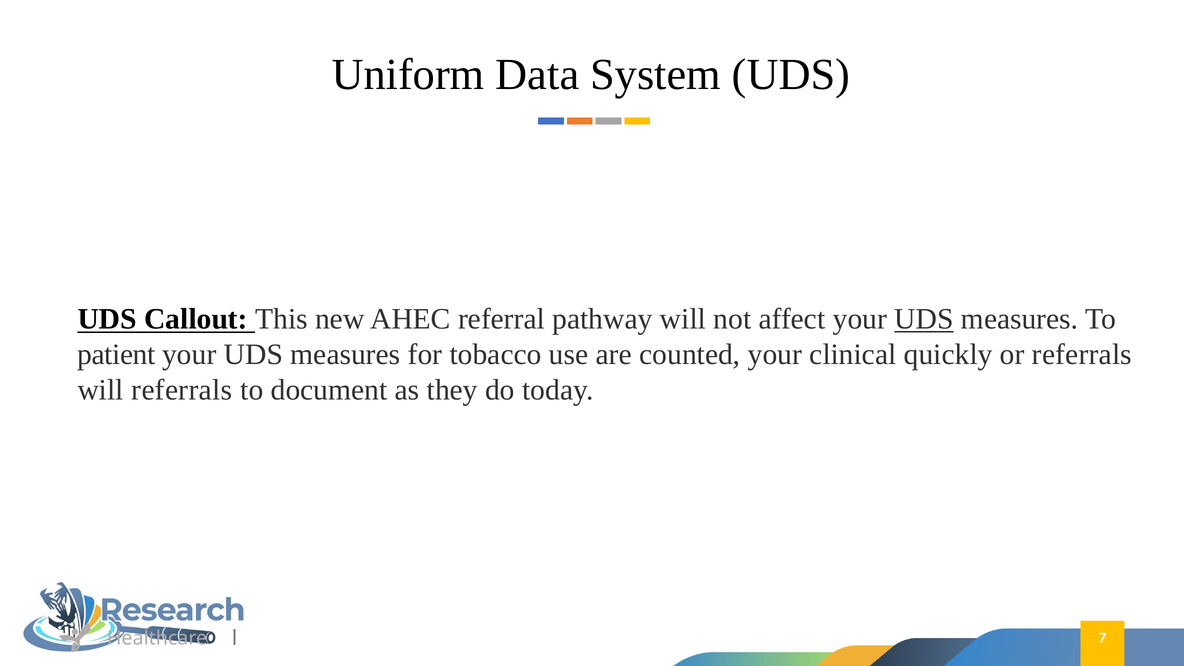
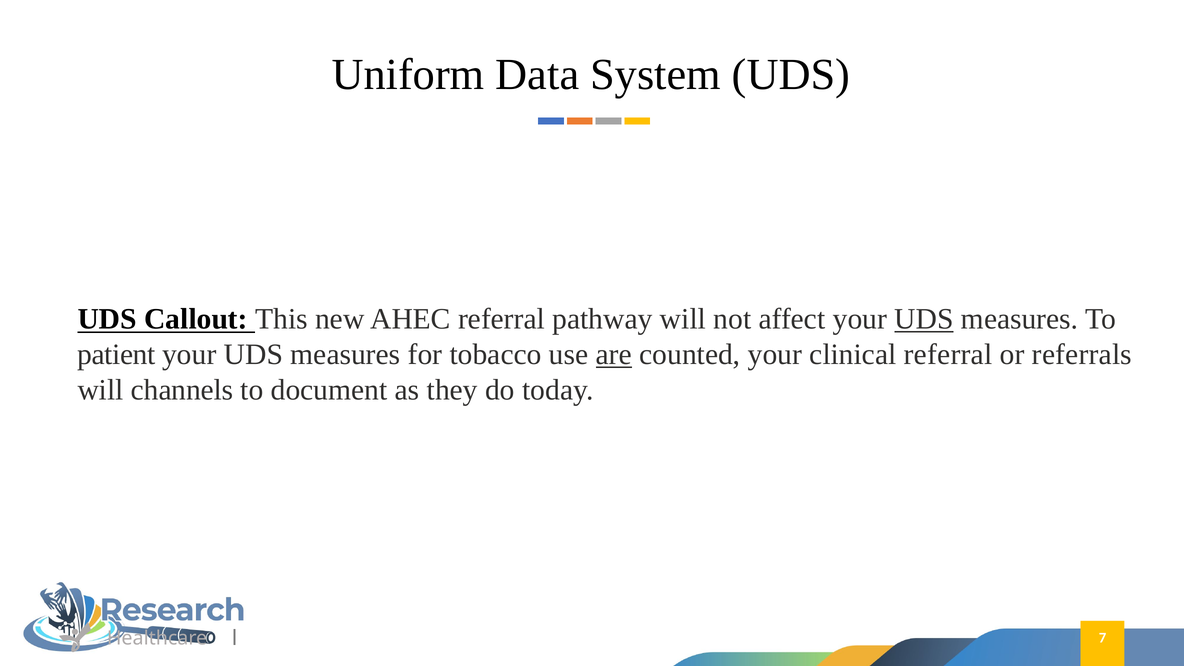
are underline: none -> present
clinical quickly: quickly -> referral
will referrals: referrals -> channels
